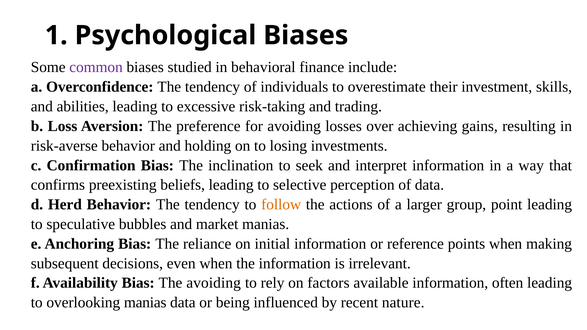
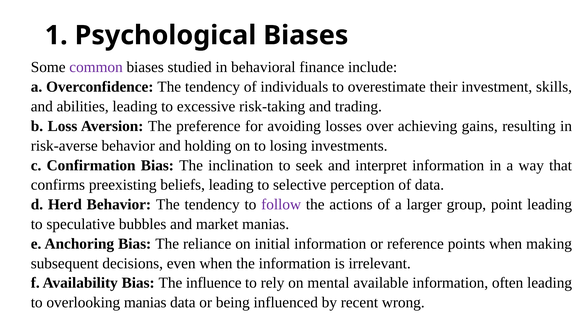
follow colour: orange -> purple
The avoiding: avoiding -> influence
factors: factors -> mental
nature: nature -> wrong
